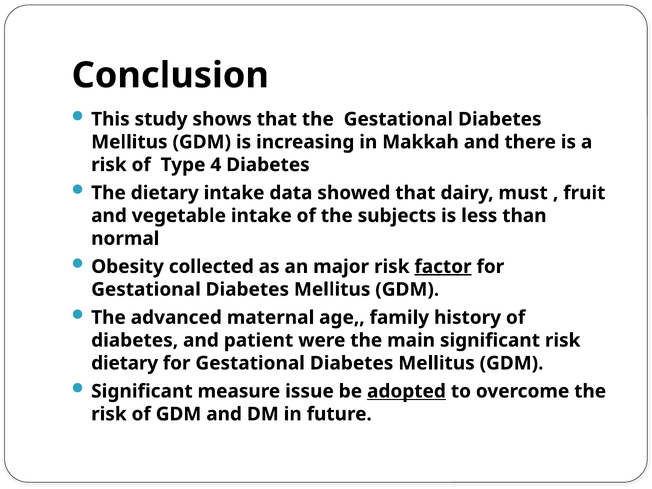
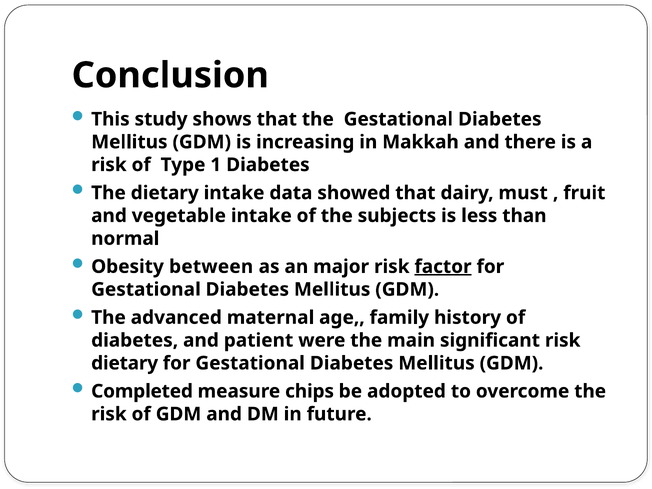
4: 4 -> 1
collected: collected -> between
Significant at (142, 391): Significant -> Completed
issue: issue -> chips
adopted underline: present -> none
